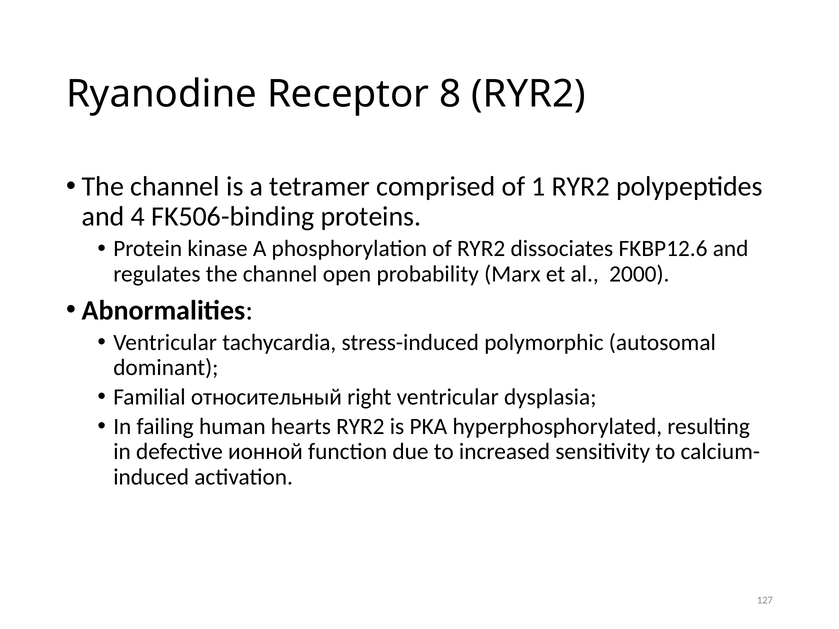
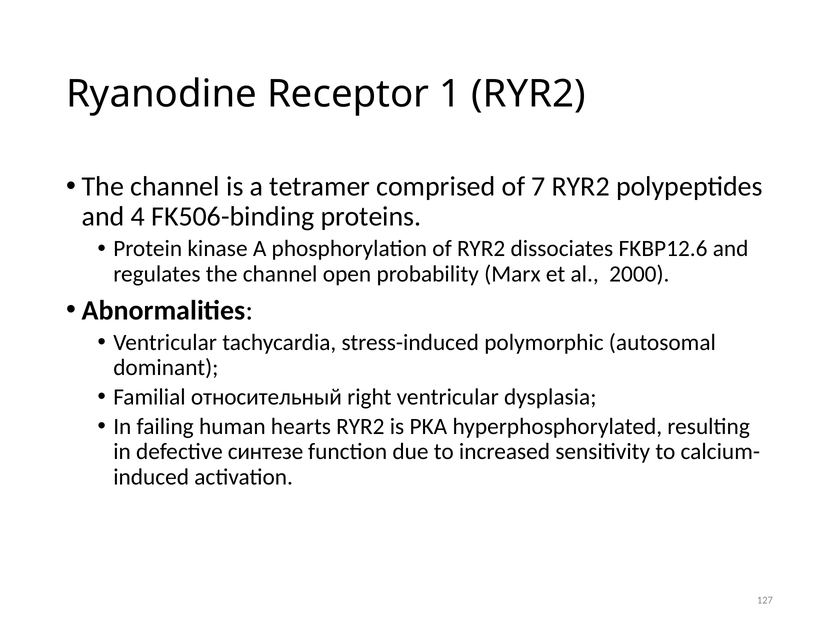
8: 8 -> 1
1: 1 -> 7
ионной: ионной -> синтезе
